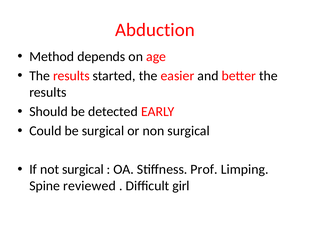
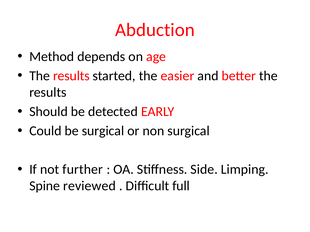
not surgical: surgical -> further
Prof: Prof -> Side
girl: girl -> full
